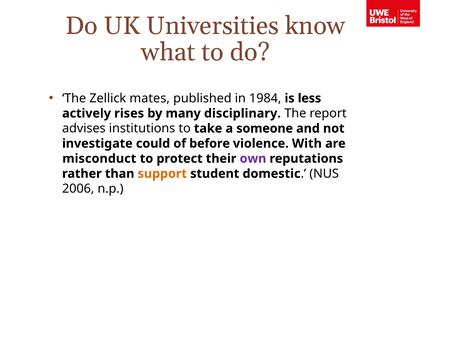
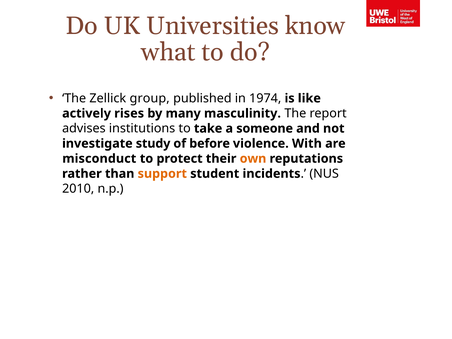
mates: mates -> group
1984: 1984 -> 1974
less: less -> like
disciplinary: disciplinary -> masculinity
could: could -> study
own colour: purple -> orange
domestic: domestic -> incidents
2006: 2006 -> 2010
